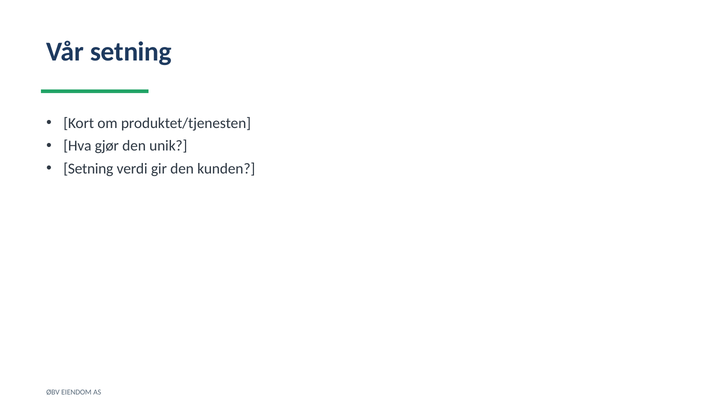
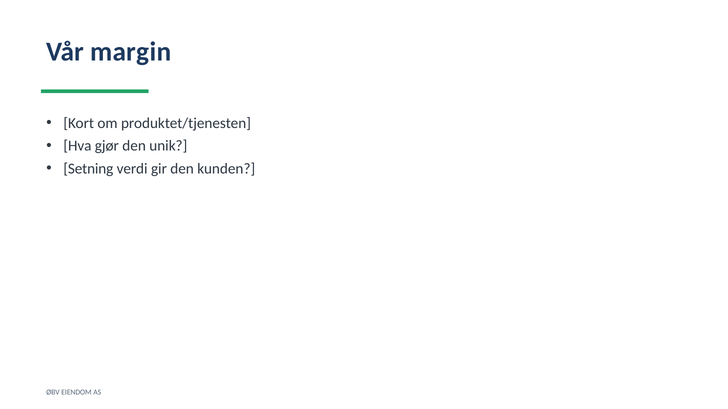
Vår setning: setning -> margin
